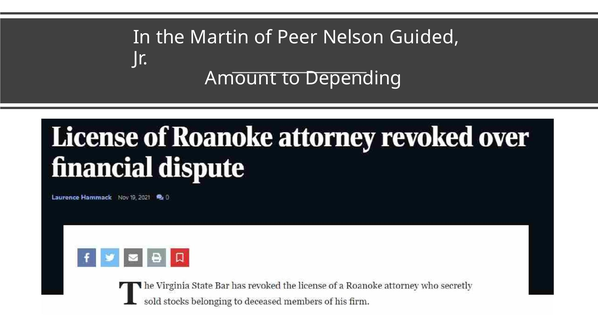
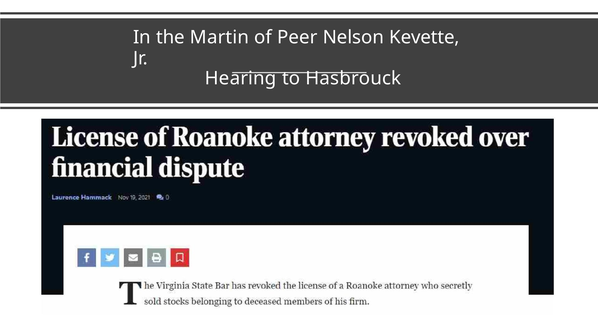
Guided: Guided -> Kevette
Amount: Amount -> Hearing
Depending: Depending -> Hasbrouck
